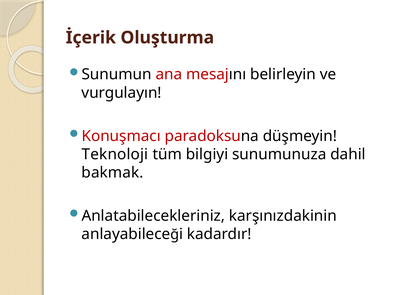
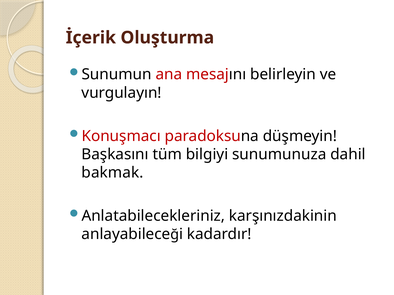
Teknoloji: Teknoloji -> Başkasını
